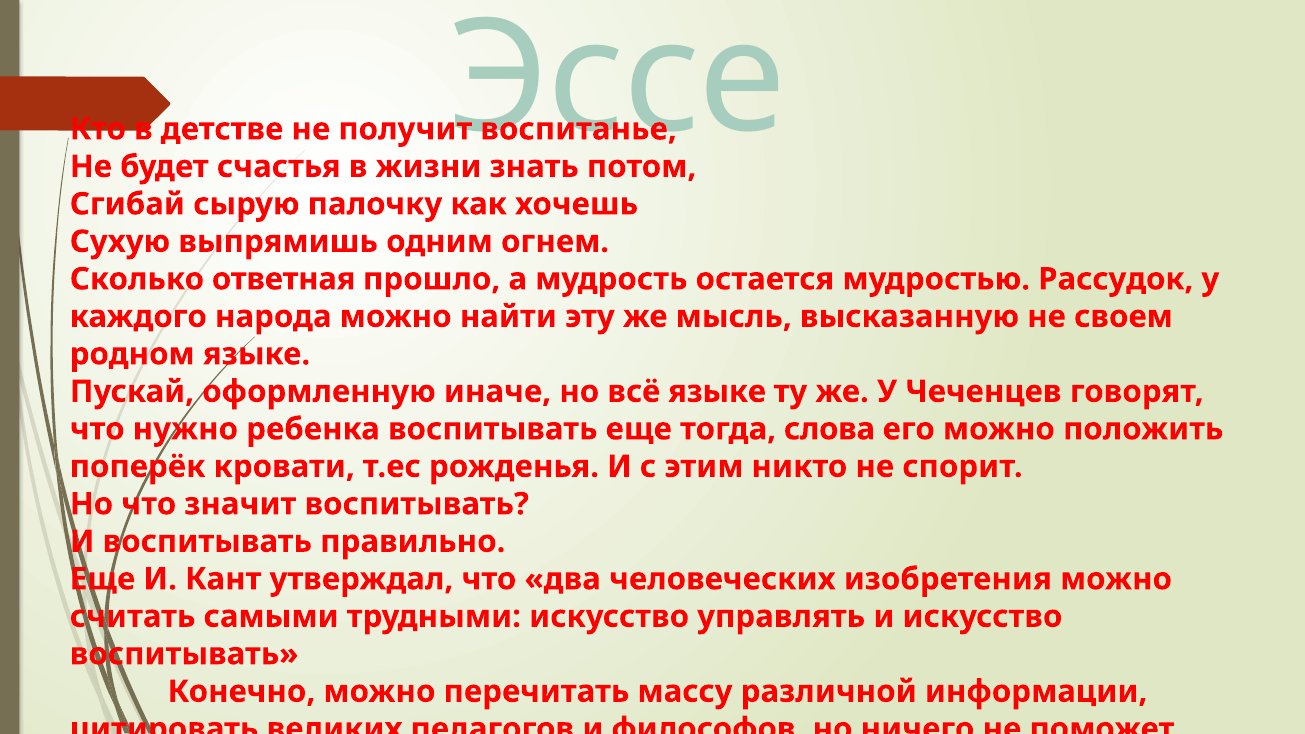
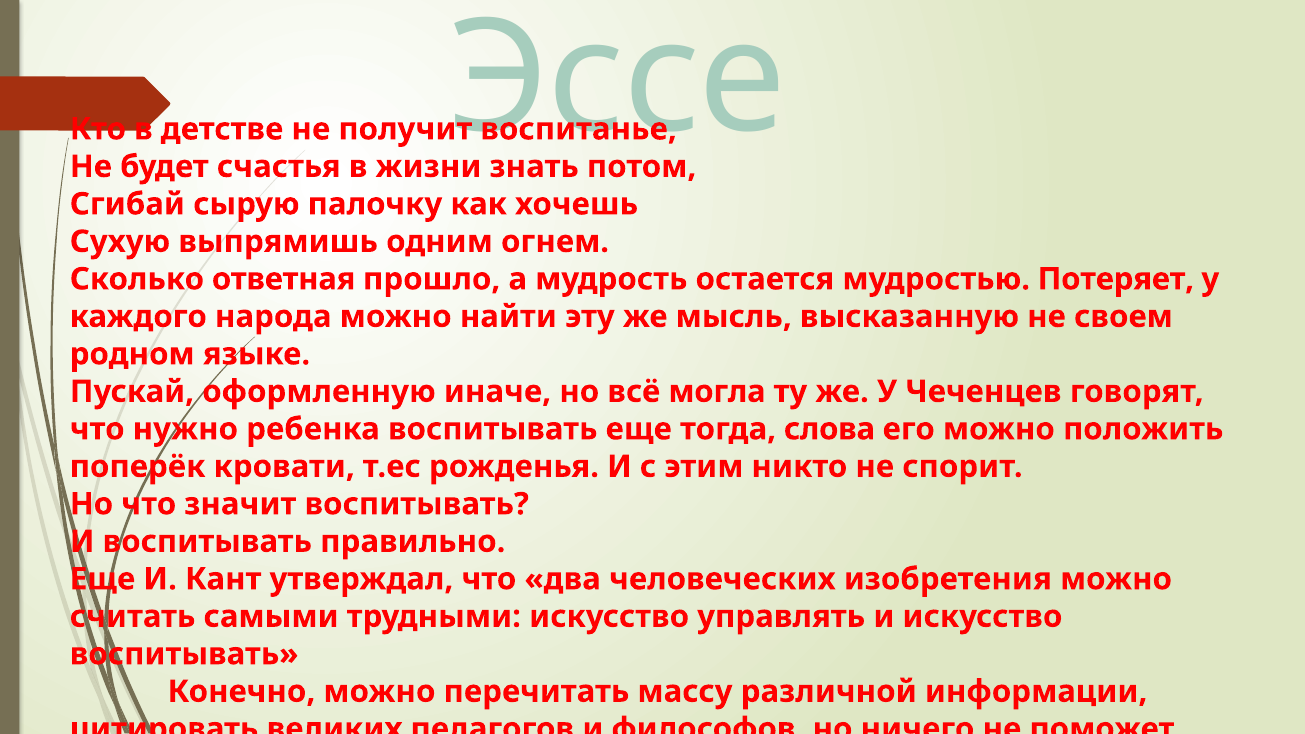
мудростью Рассудок: Рассудок -> Потеряет
всё языке: языке -> могла
